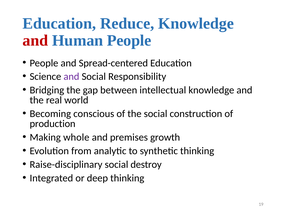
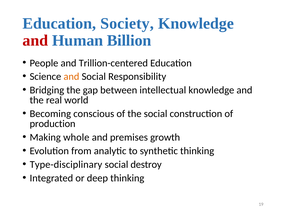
Reduce: Reduce -> Society
Human People: People -> Billion
Spread-centered: Spread-centered -> Trillion-centered
and at (71, 77) colour: purple -> orange
Raise-disciplinary: Raise-disciplinary -> Type-disciplinary
